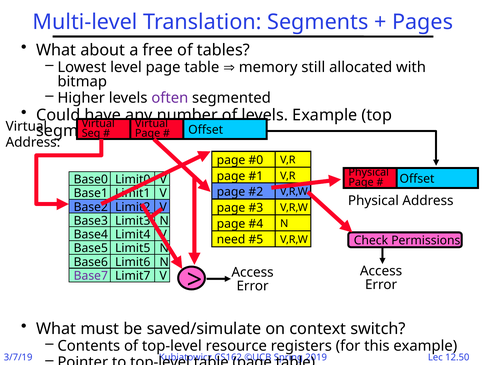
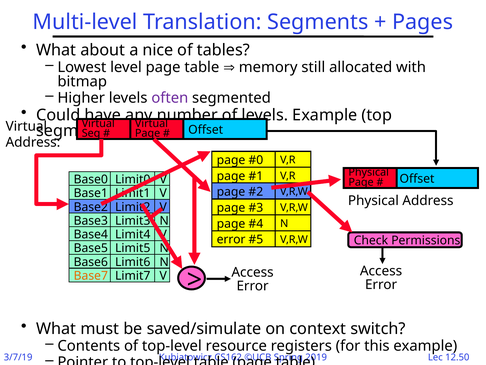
free: free -> nice
need at (231, 239): need -> error
Base7 colour: purple -> orange
